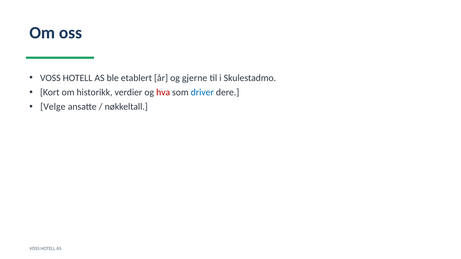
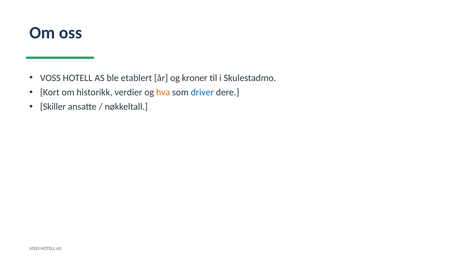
gjerne: gjerne -> kroner
hva colour: red -> orange
Velge: Velge -> Skiller
